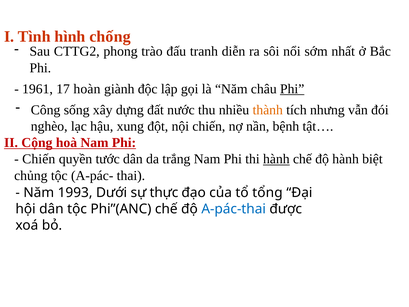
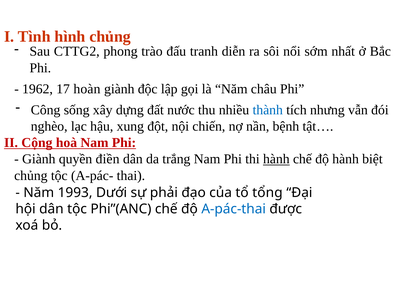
hình chống: chống -> chủng
1961: 1961 -> 1962
Phi at (292, 89) underline: present -> none
thành colour: orange -> blue
Chiến at (39, 159): Chiến -> Giành
tước: tước -> điền
thực: thực -> phải
